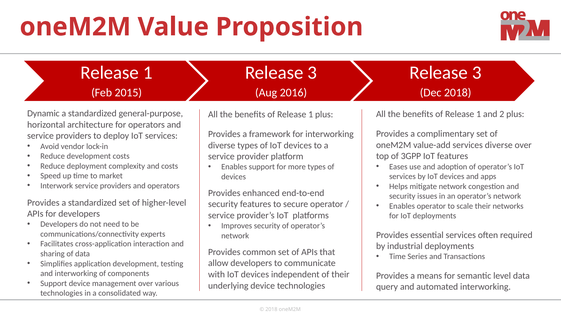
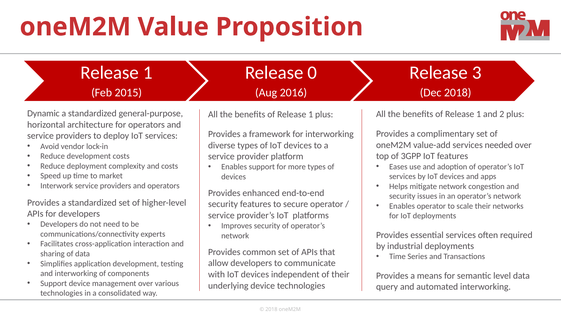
3 at (312, 73): 3 -> 0
services diverse: diverse -> needed
